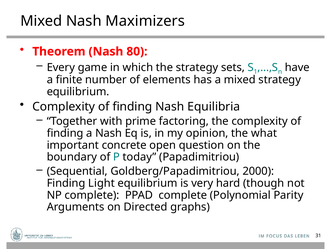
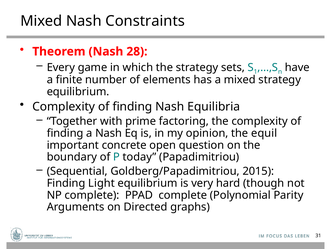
Maximizers: Maximizers -> Constraints
80: 80 -> 28
what: what -> equil
2000: 2000 -> 2015
